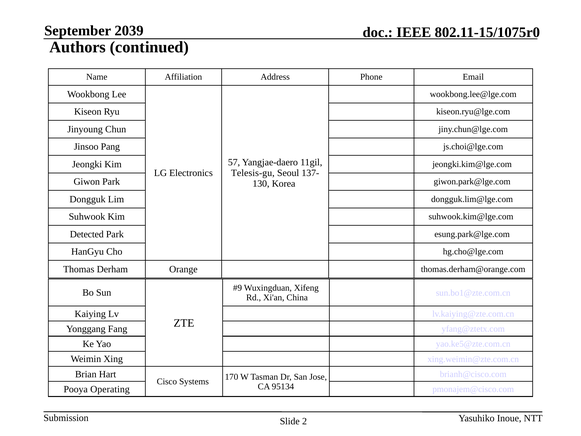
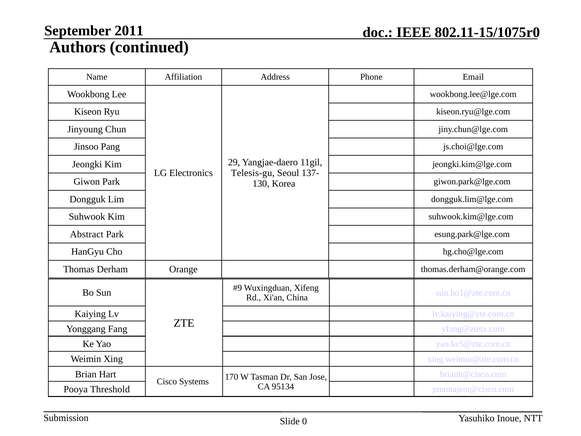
2039: 2039 -> 2011
57: 57 -> 29
Detected: Detected -> Abstract
Operating: Operating -> Threshold
2: 2 -> 0
